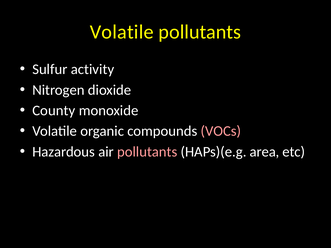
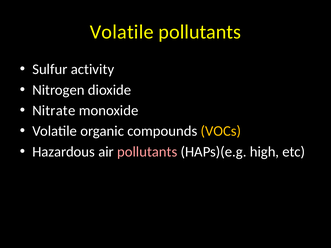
County: County -> Nitrate
VOCs colour: pink -> yellow
area: area -> high
